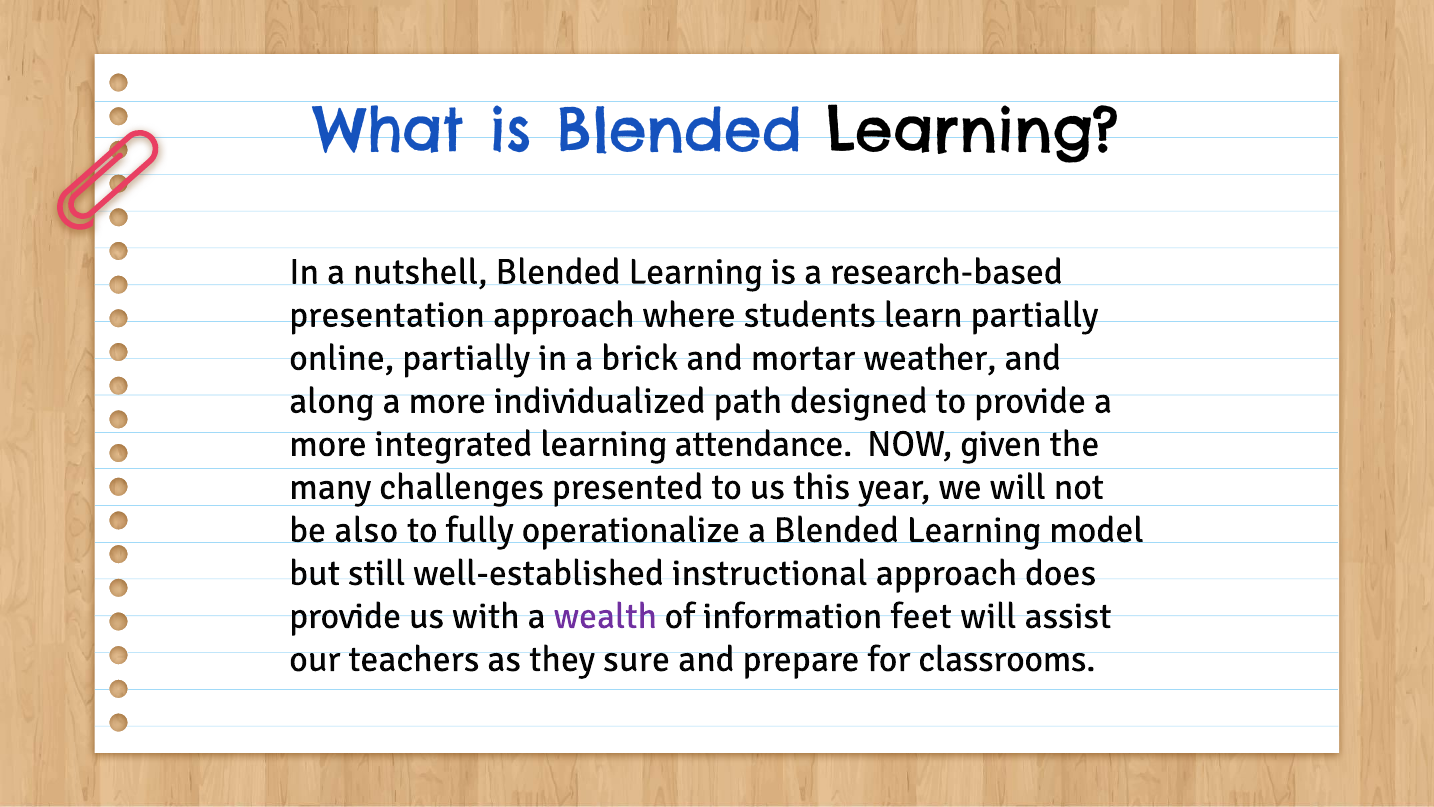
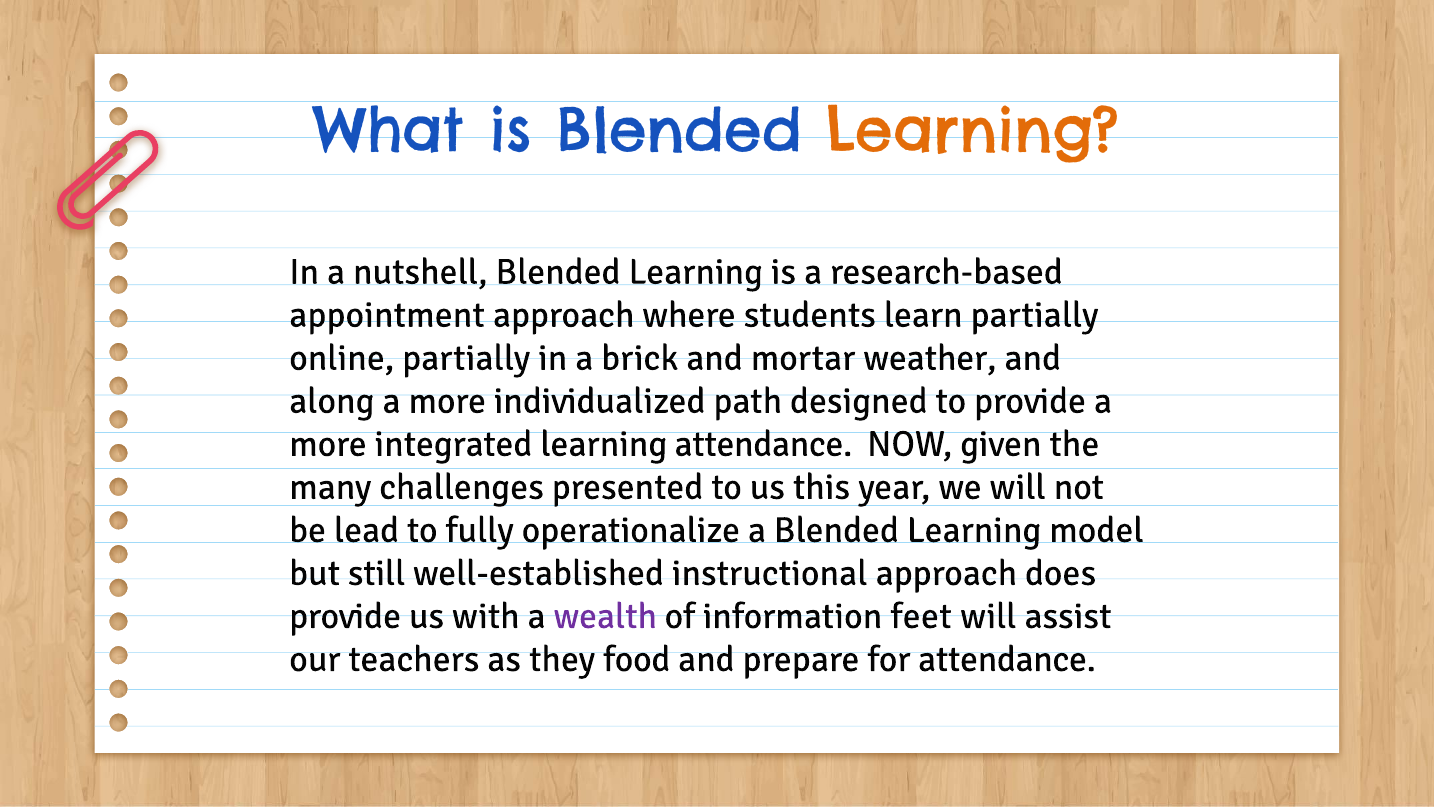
Learning at (973, 132) colour: black -> orange
presentation: presentation -> appointment
also: also -> lead
sure: sure -> food
for classrooms: classrooms -> attendance
